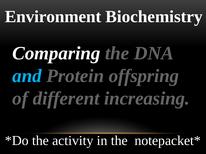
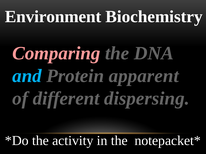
Comparing colour: white -> pink
offspring: offspring -> apparent
increasing: increasing -> dispersing
